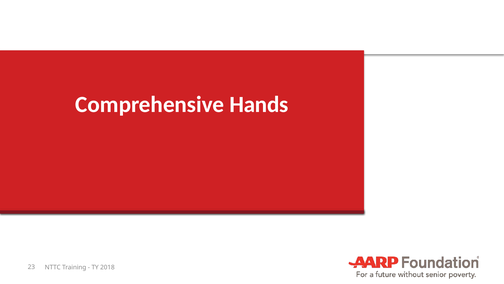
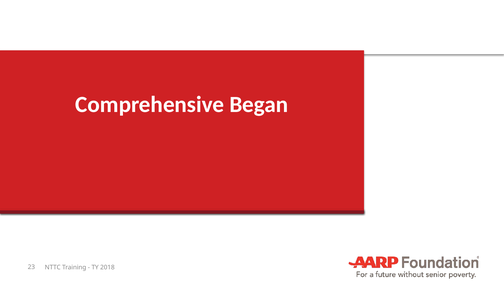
Hands: Hands -> Began
